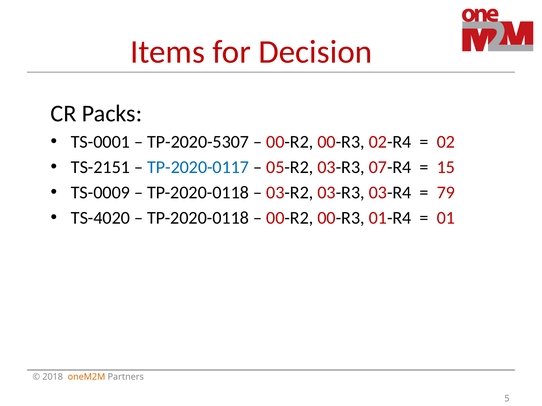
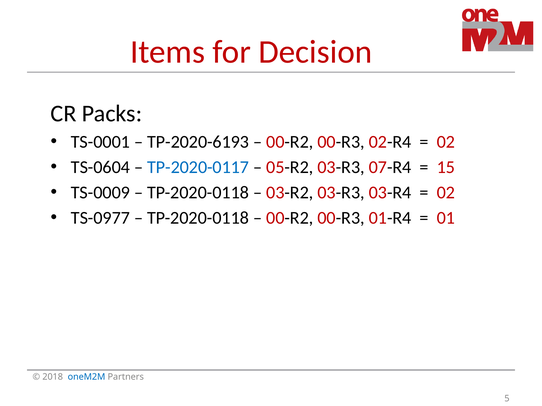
TP-2020-5307: TP-2020-5307 -> TP-2020-6193
TS-2151: TS-2151 -> TS-0604
79 at (446, 193): 79 -> 02
TS-4020: TS-4020 -> TS-0977
oneM2M colour: orange -> blue
